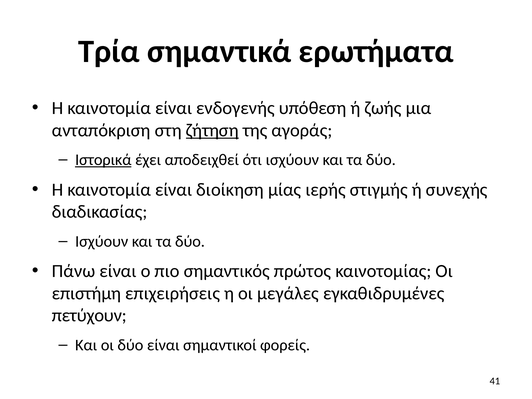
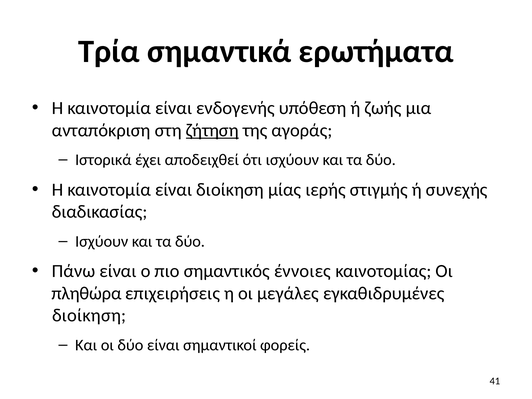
Ιστορικά underline: present -> none
πρώτος: πρώτος -> έννοιες
επιστήμη: επιστήμη -> πληθώρα
πετύχουν at (89, 316): πετύχουν -> διοίκηση
